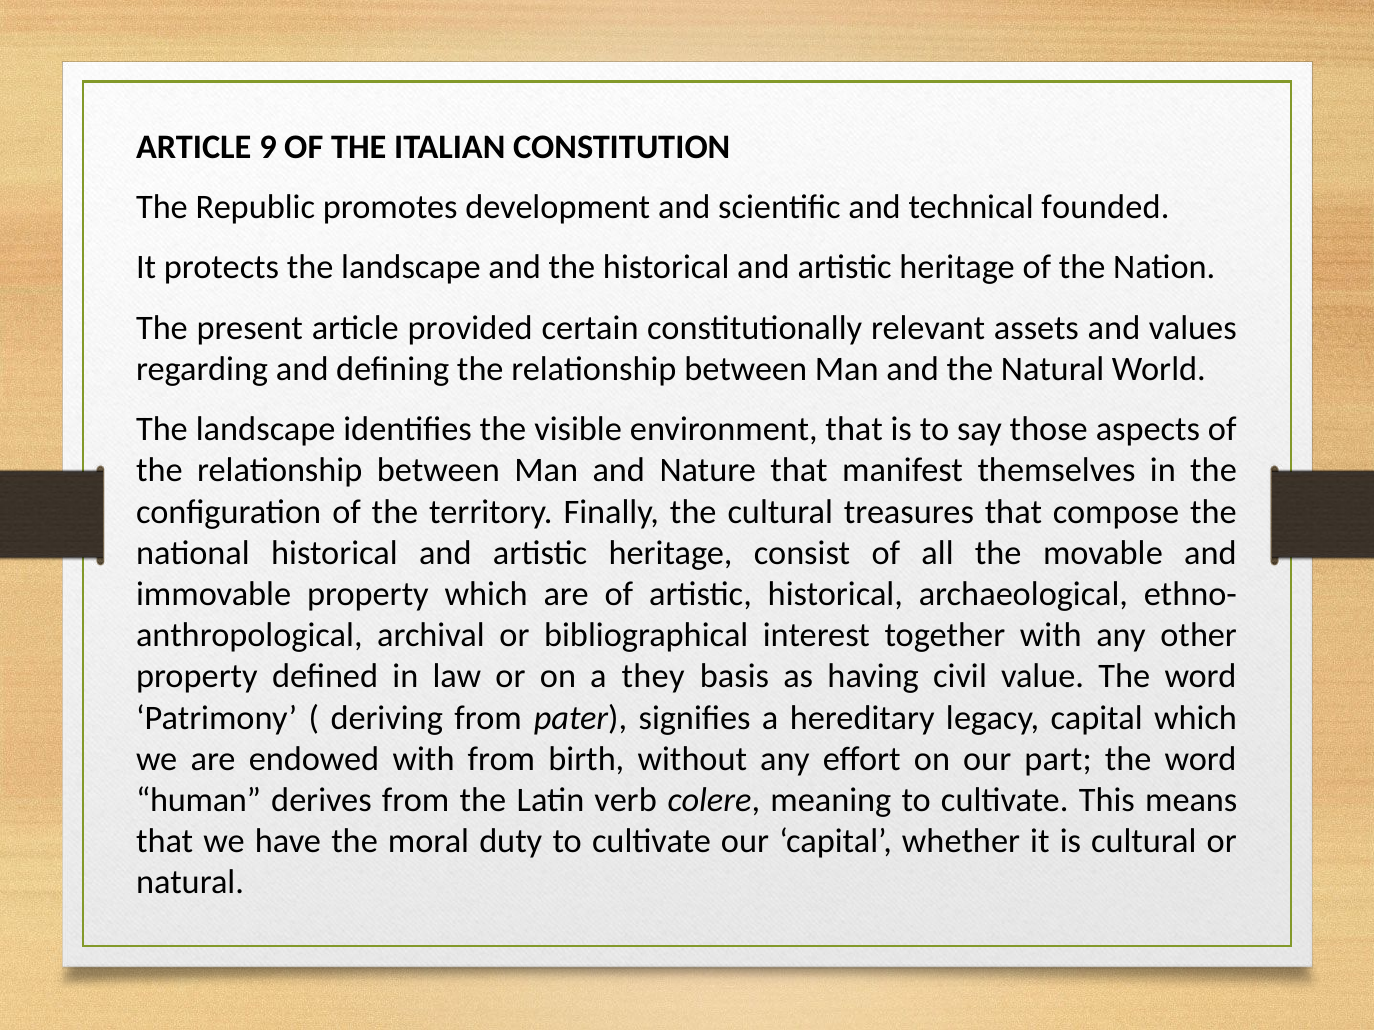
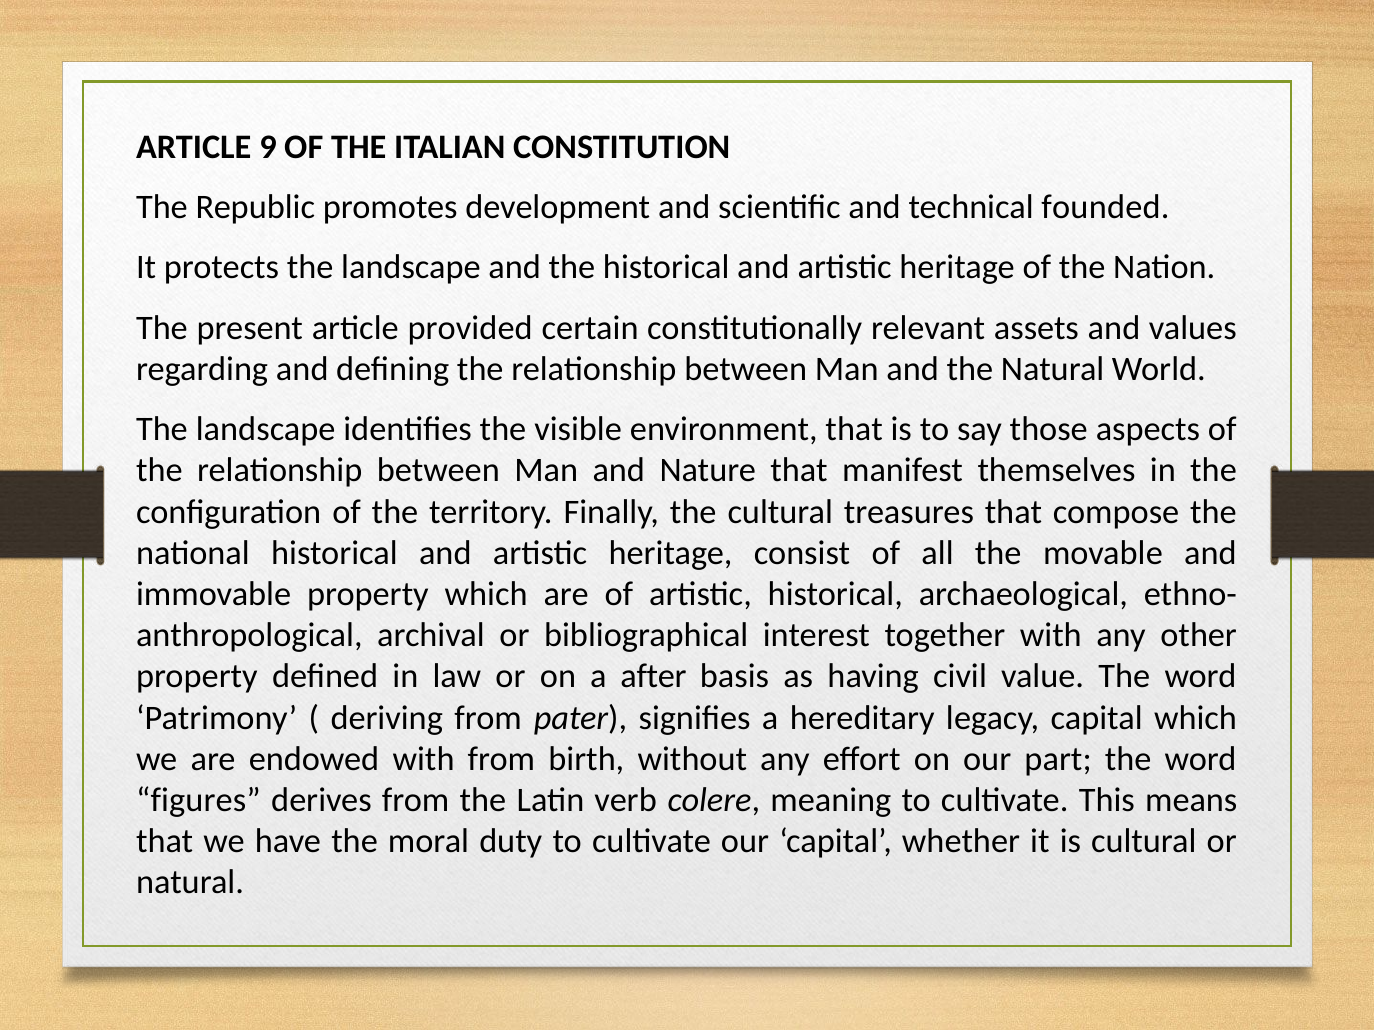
they: they -> after
human: human -> figures
